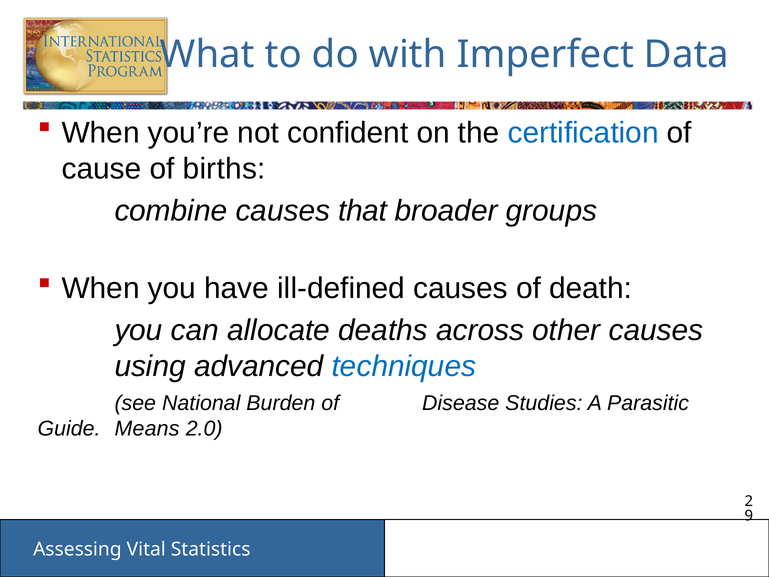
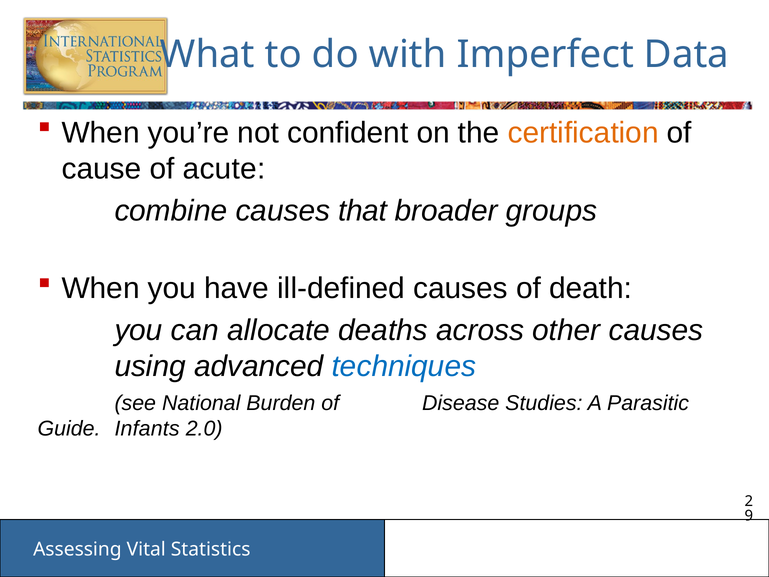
certification colour: blue -> orange
births: births -> acute
Means: Means -> Infants
